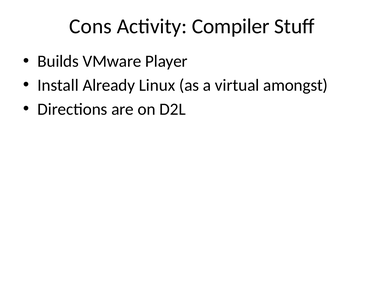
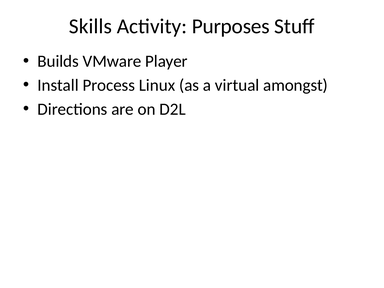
Cons: Cons -> Skills
Compiler: Compiler -> Purposes
Already: Already -> Process
